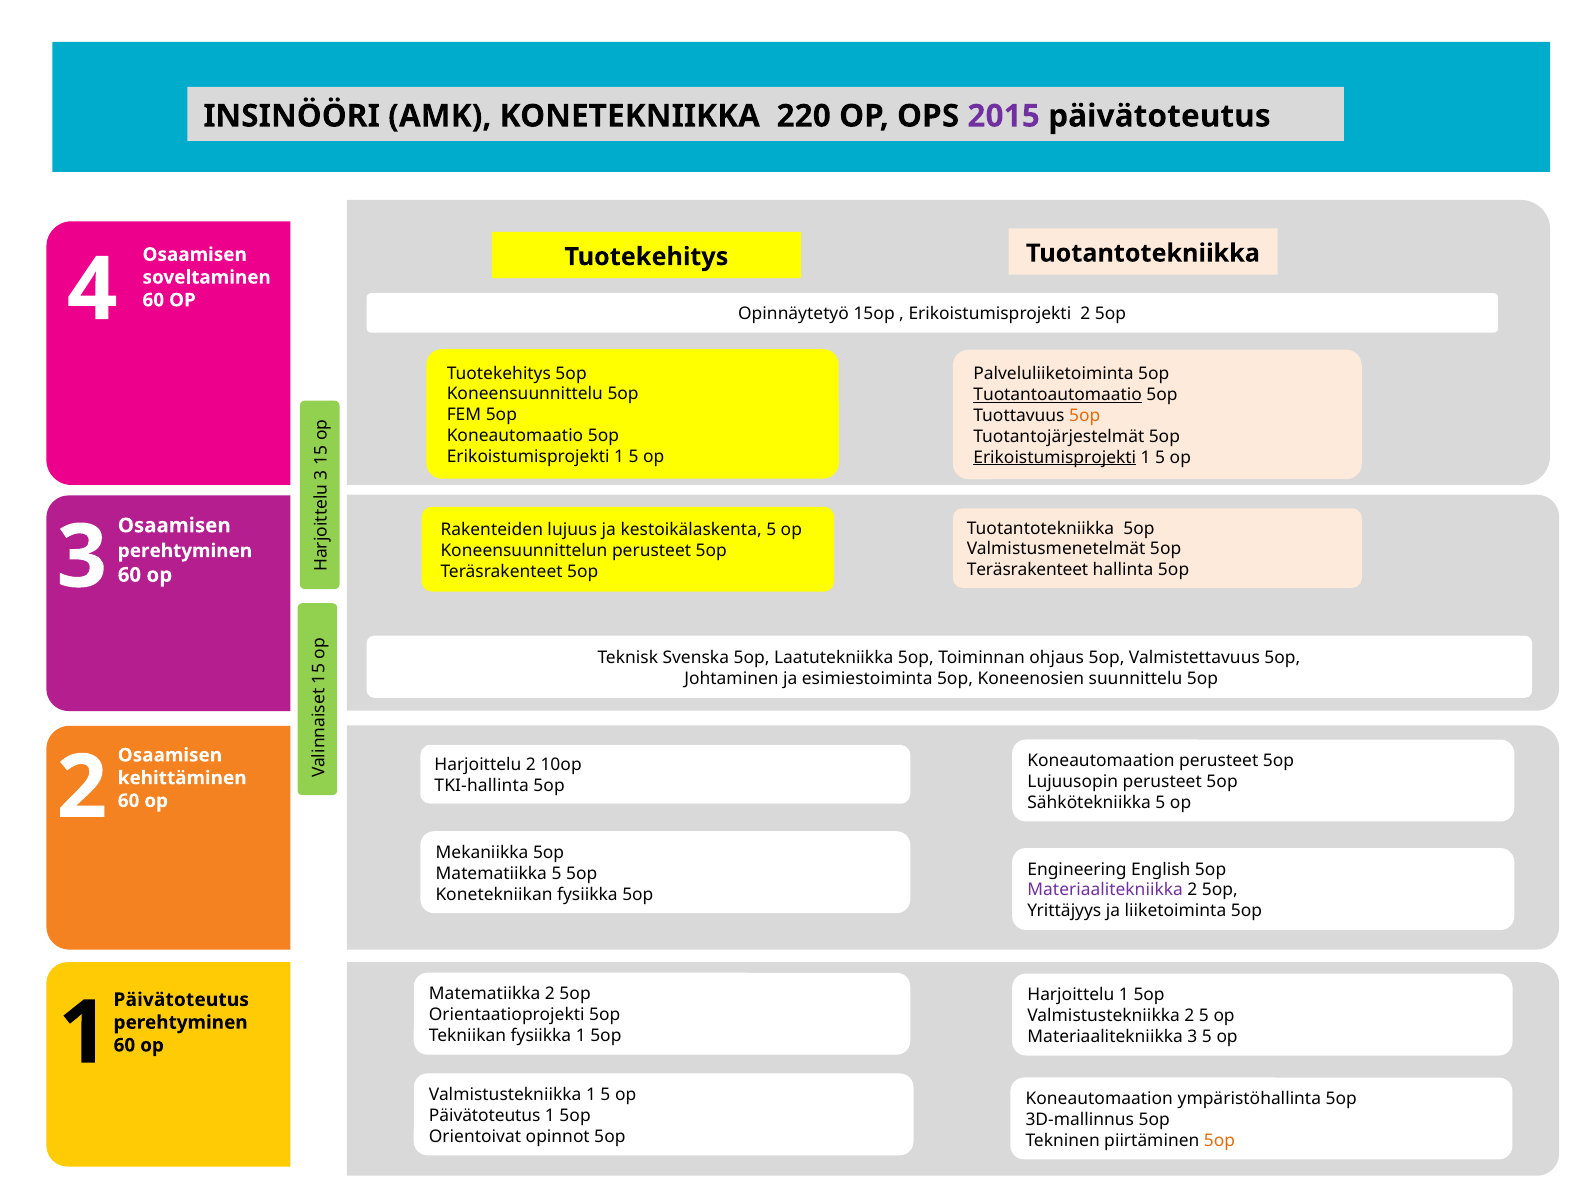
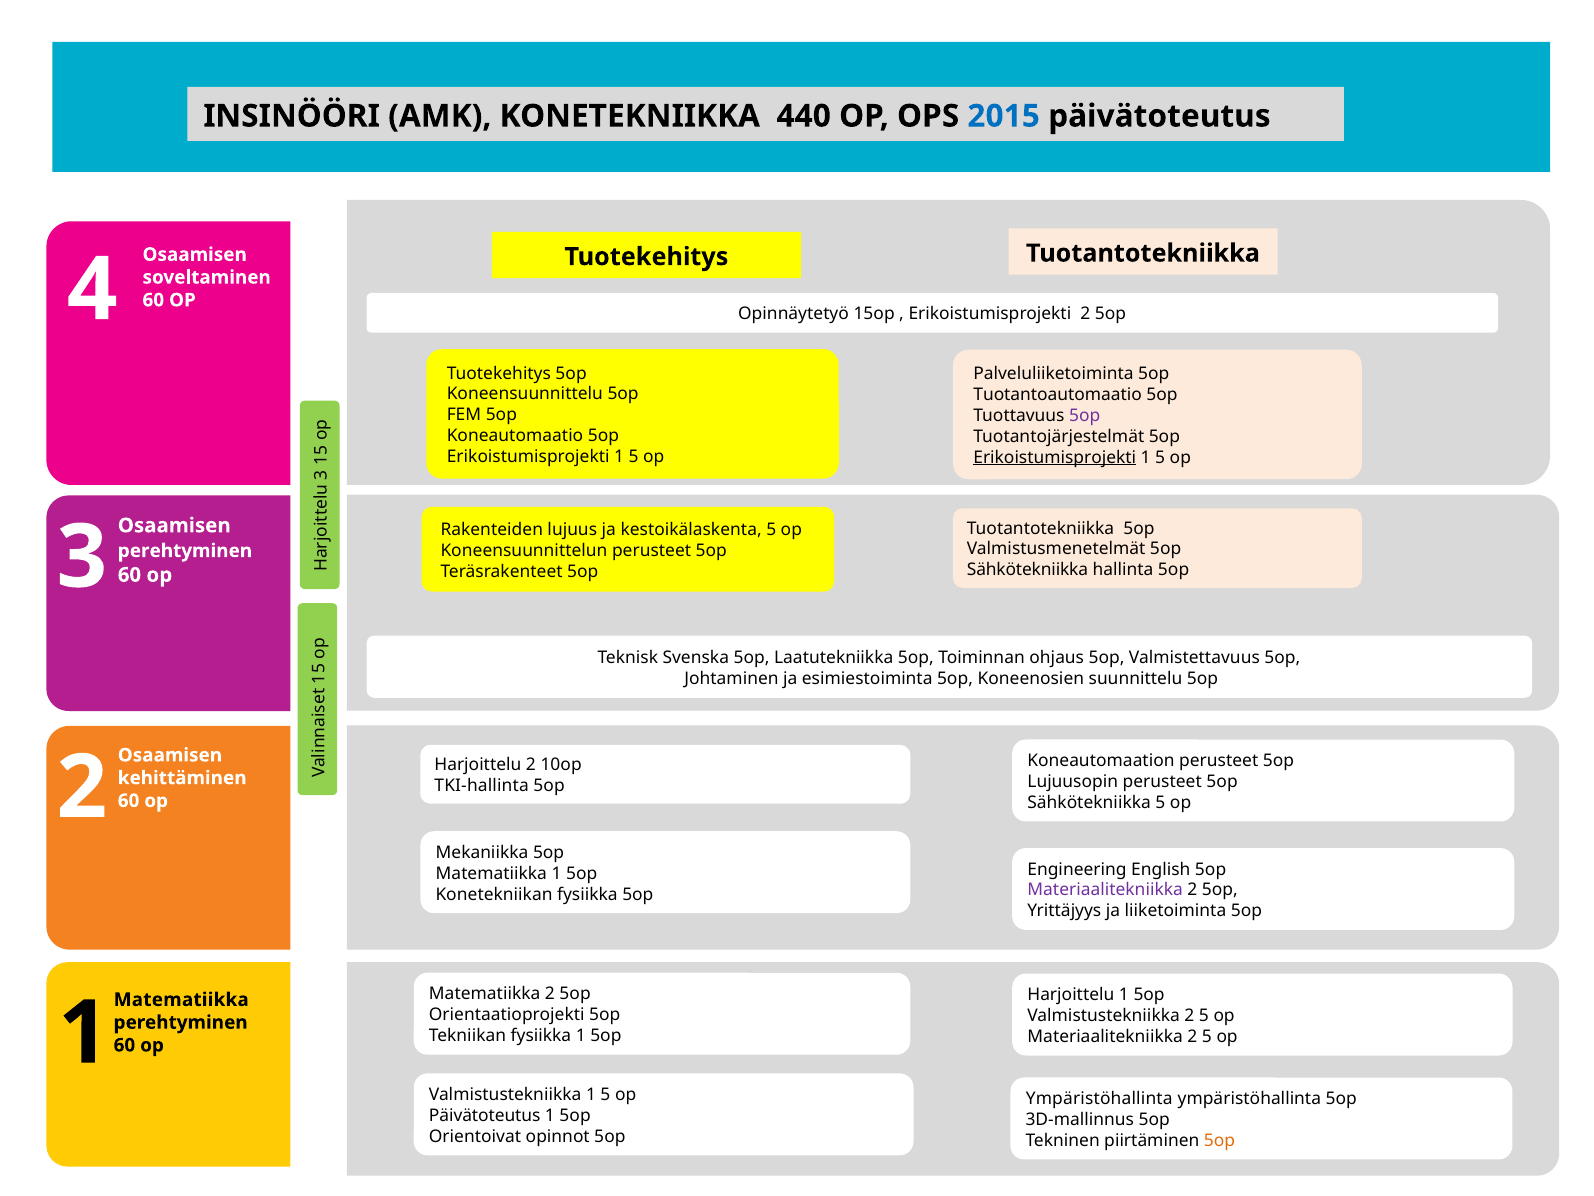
220: 220 -> 440
2015 colour: purple -> blue
Tuotantoautomaatio underline: present -> none
5op at (1085, 415) colour: orange -> purple
Teräsrakenteet at (1028, 570): Teräsrakenteet -> Sähkötekniikka
Matematiikka 5: 5 -> 1
Päivätoteutus at (181, 999): Päivätoteutus -> Matematiikka
3 at (1192, 1036): 3 -> 2
Koneautomaation at (1099, 1098): Koneautomaation -> Ympäristöhallinta
